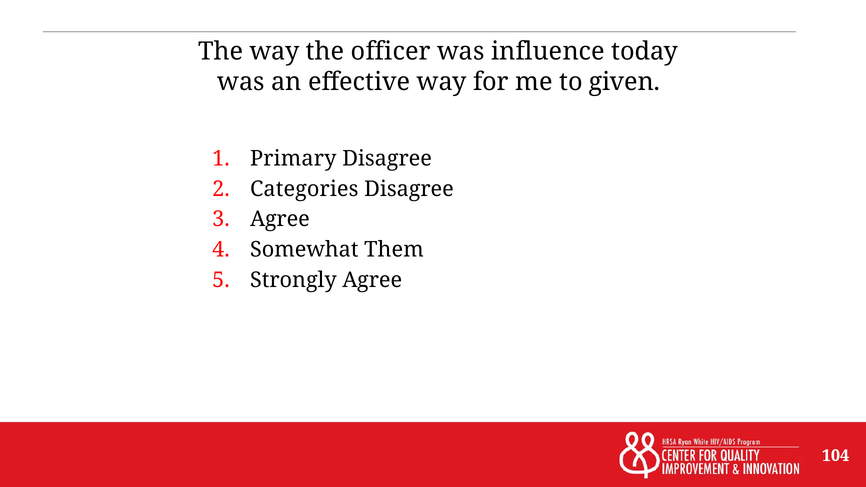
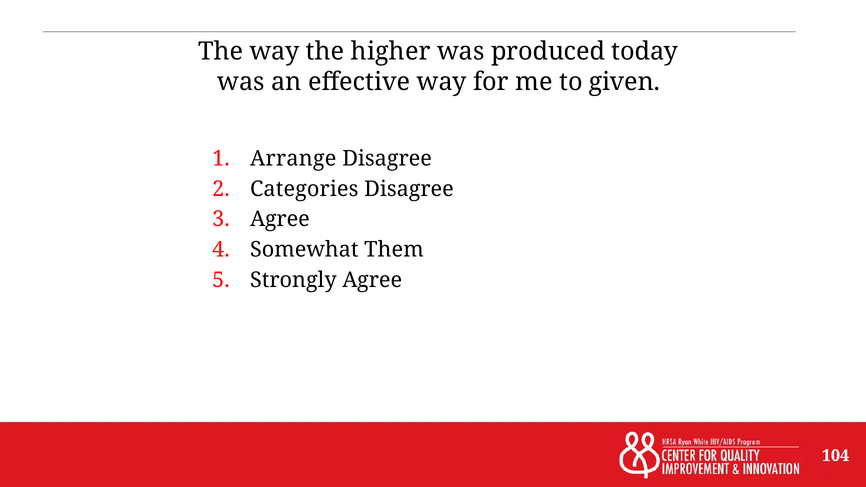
officer: officer -> higher
influence: influence -> produced
Primary: Primary -> Arrange
